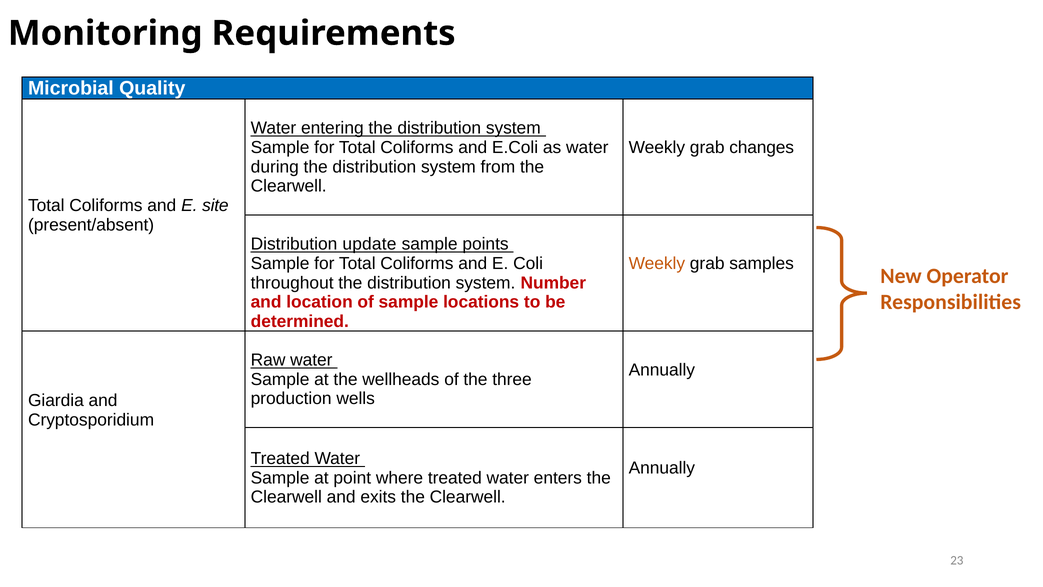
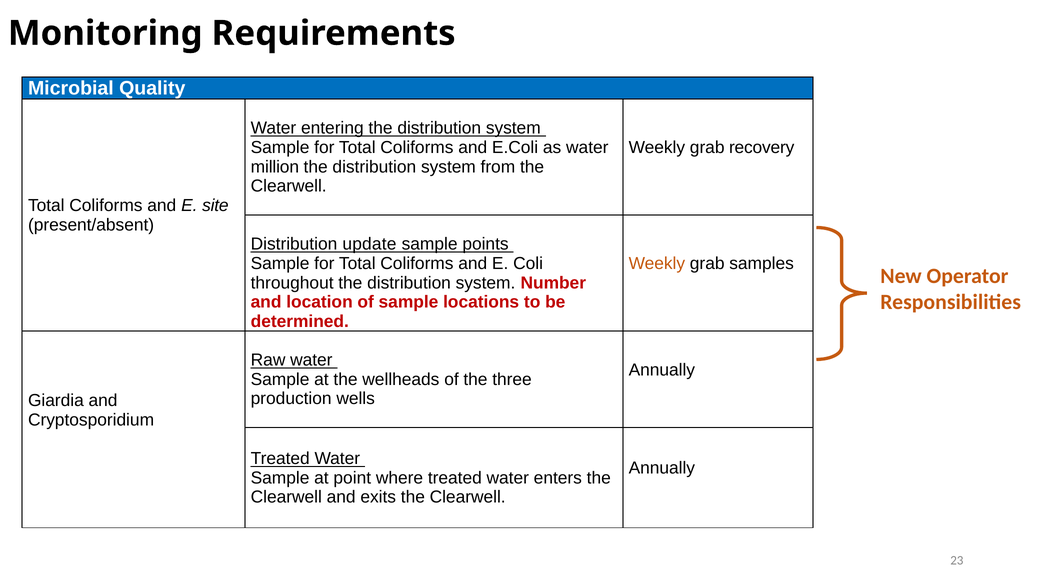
changes: changes -> recovery
during: during -> million
